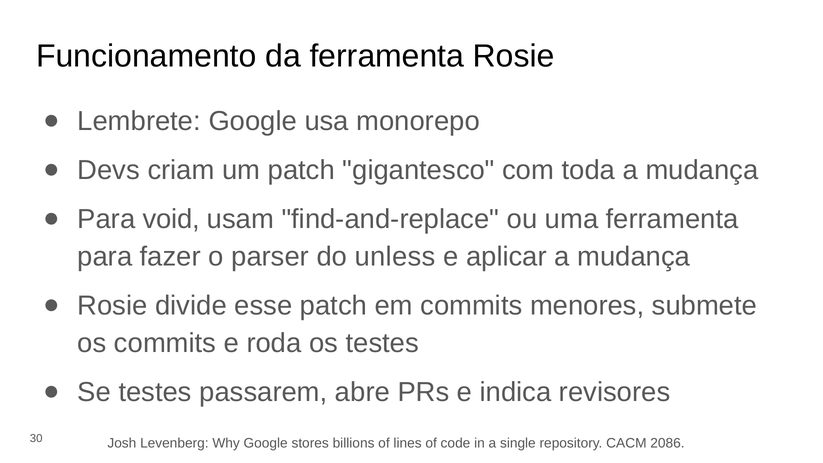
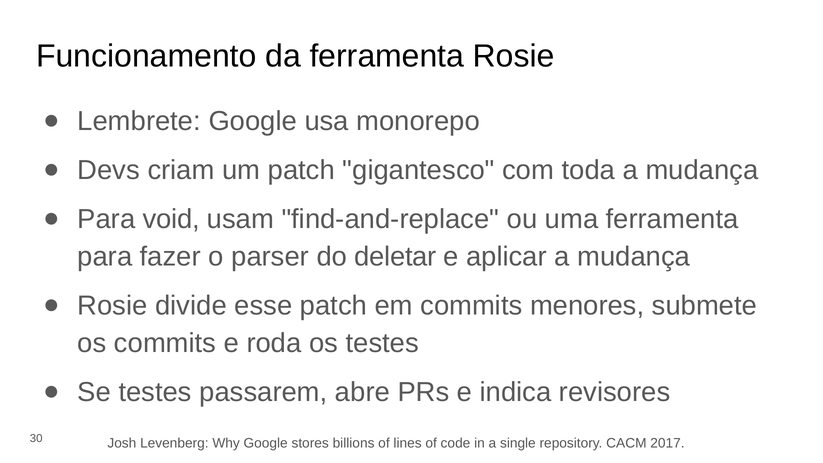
unless: unless -> deletar
2086: 2086 -> 2017
